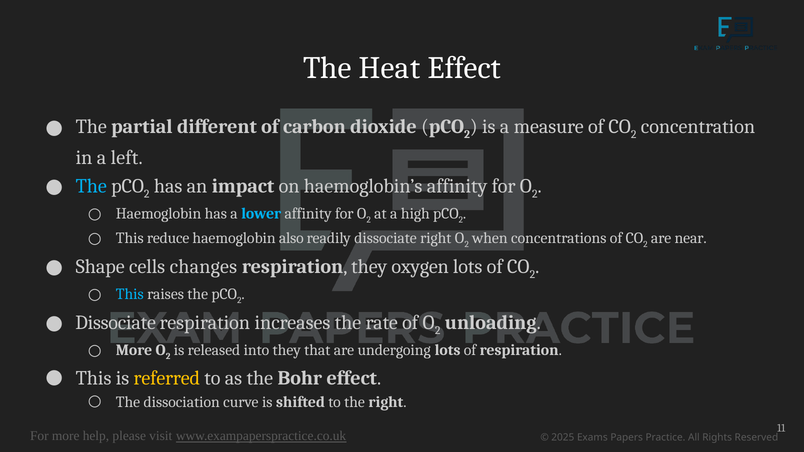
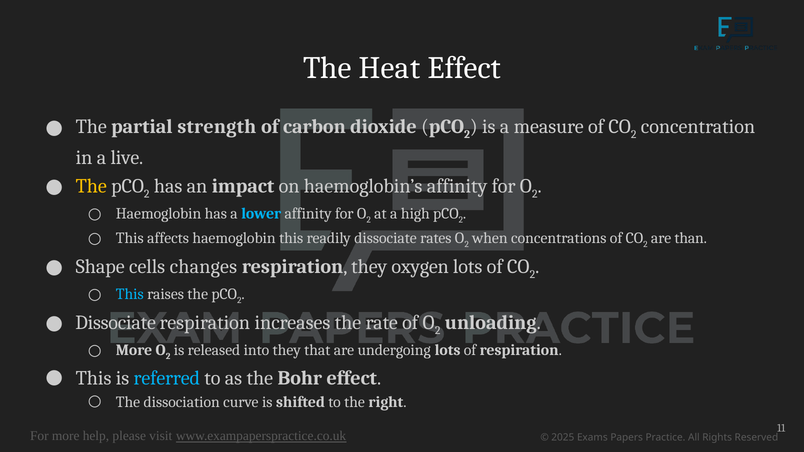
different: different -> strength
left: left -> live
The at (91, 186) colour: light blue -> yellow
reduce: reduce -> affects
haemoglobin also: also -> this
dissociate right: right -> rates
near: near -> than
referred colour: yellow -> light blue
